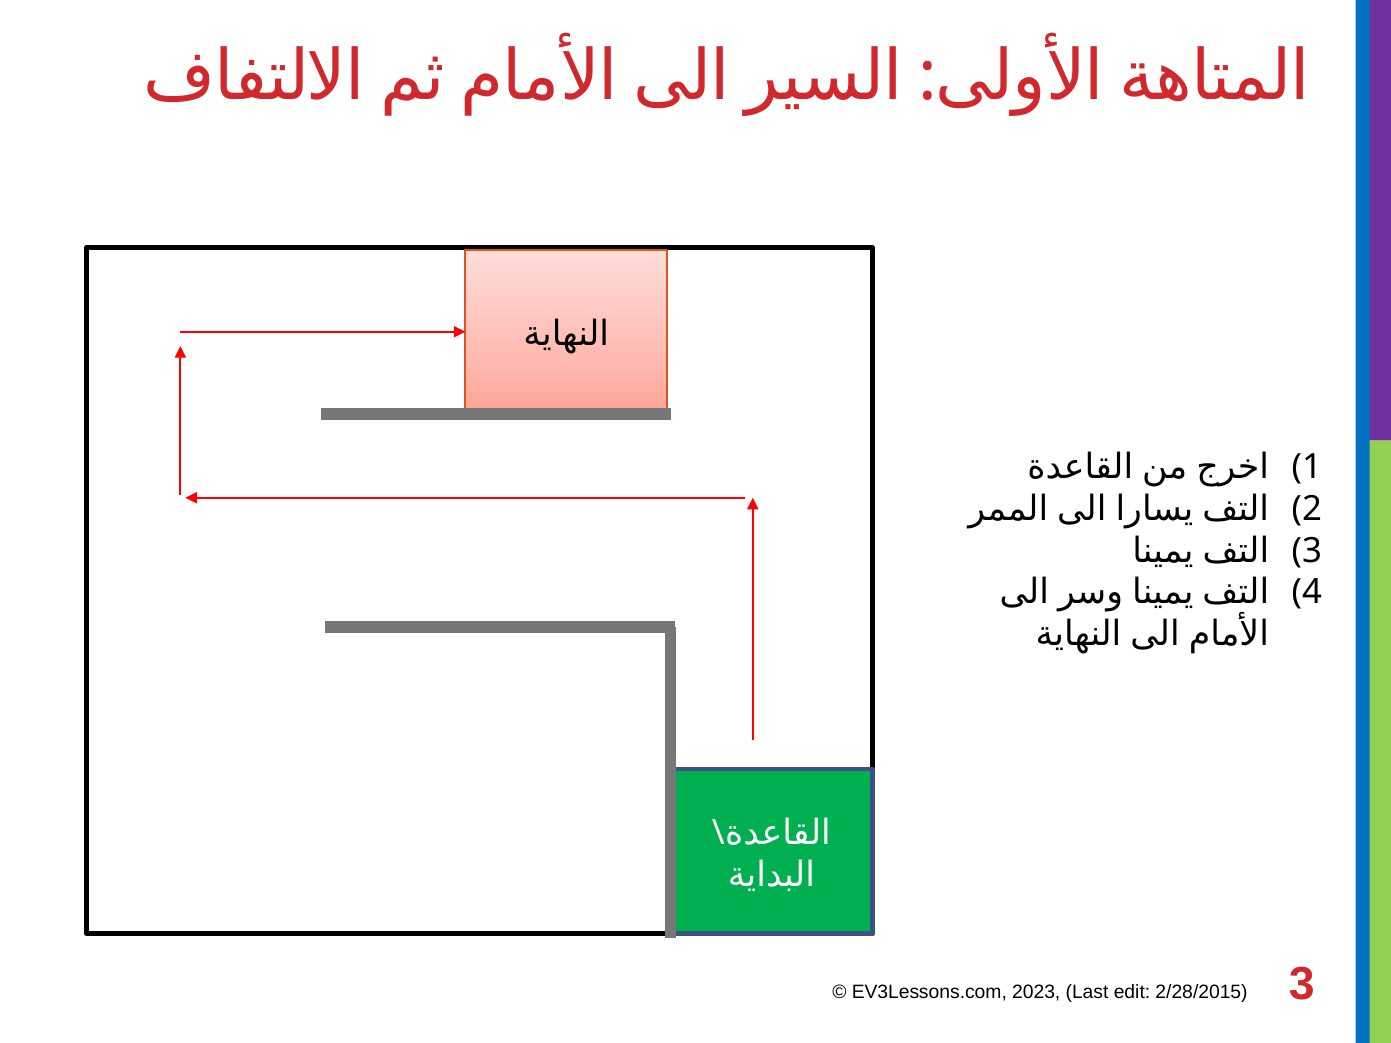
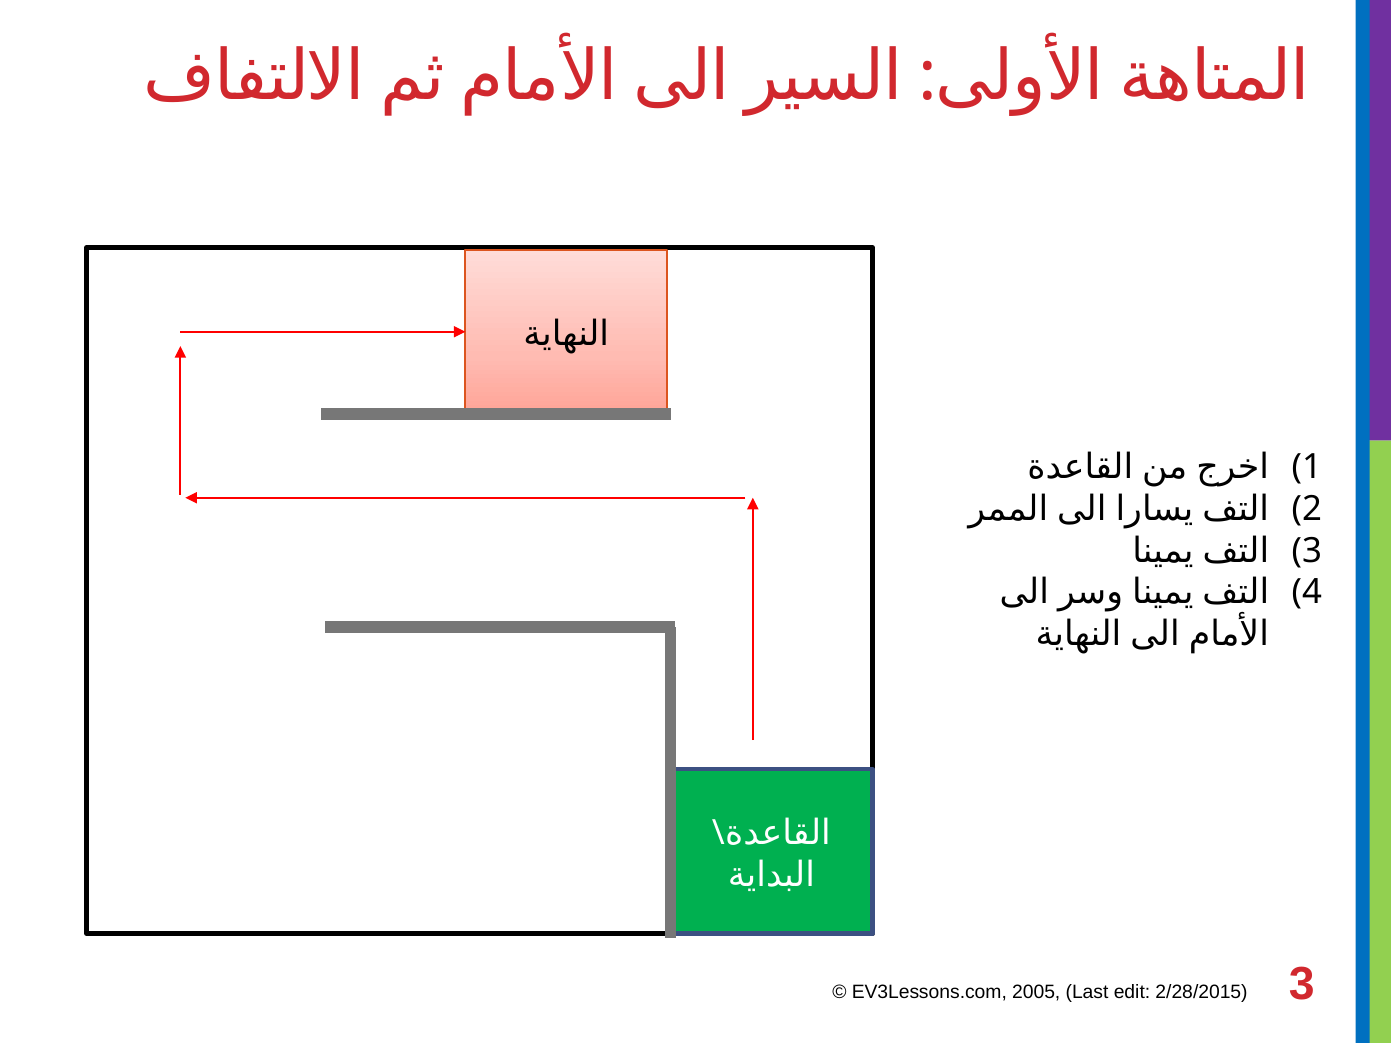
2023: 2023 -> 2005
